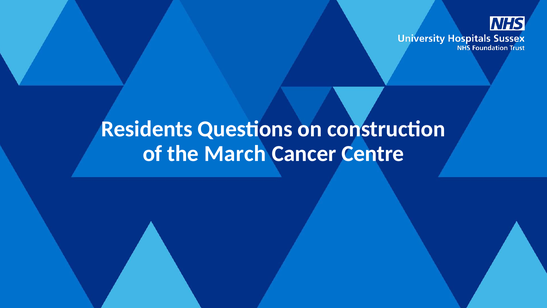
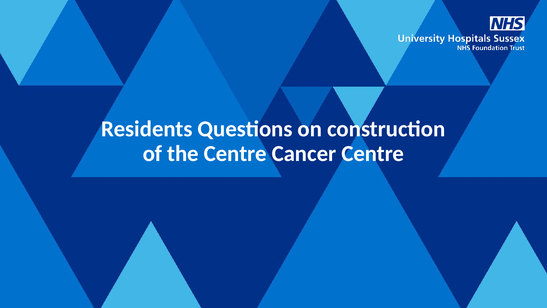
the March: March -> Centre
